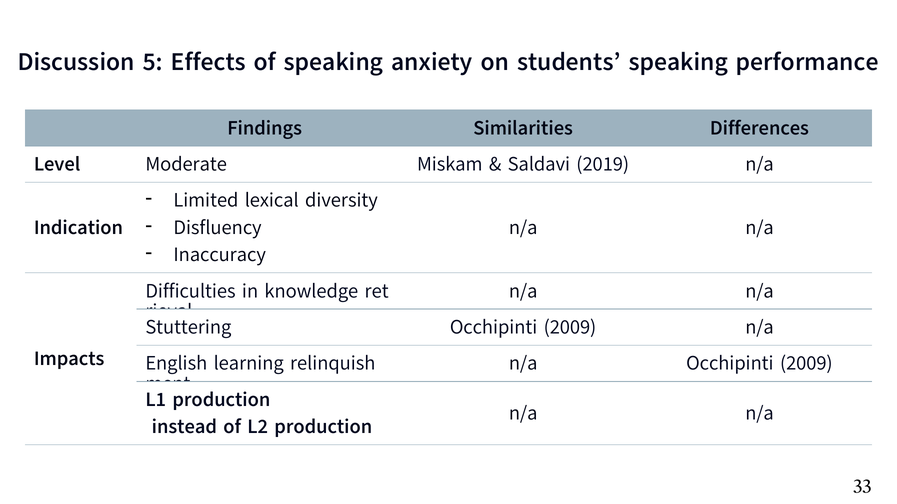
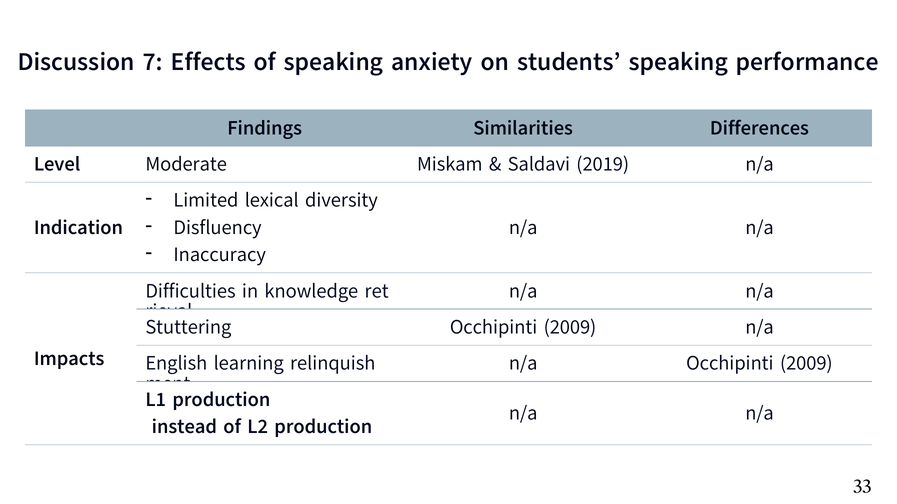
5: 5 -> 7
